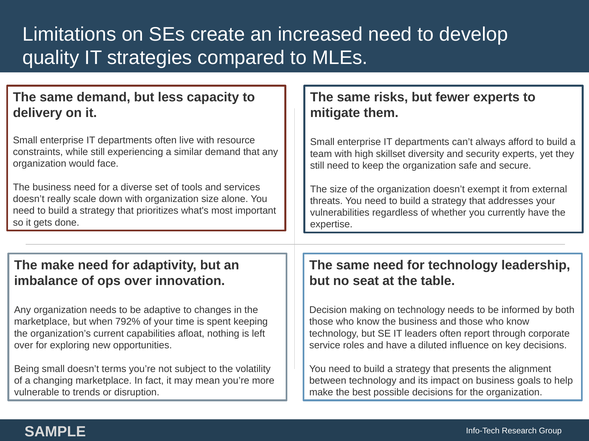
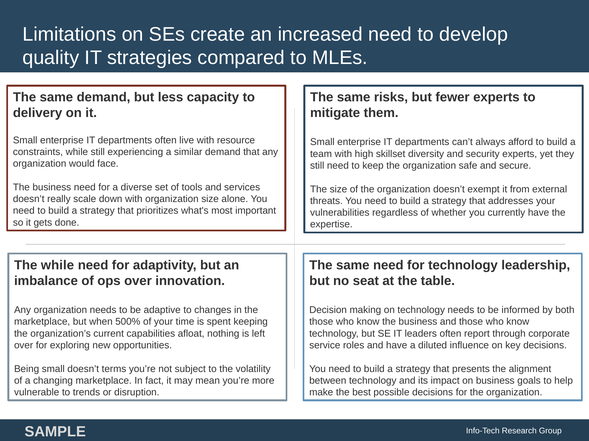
The make: make -> while
792%: 792% -> 500%
